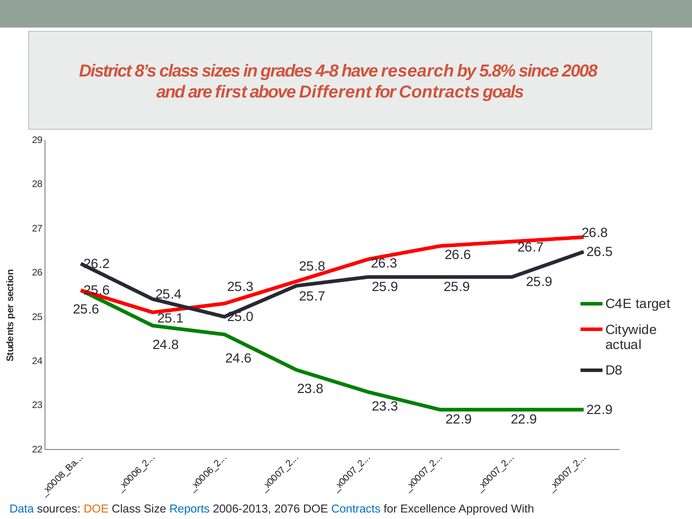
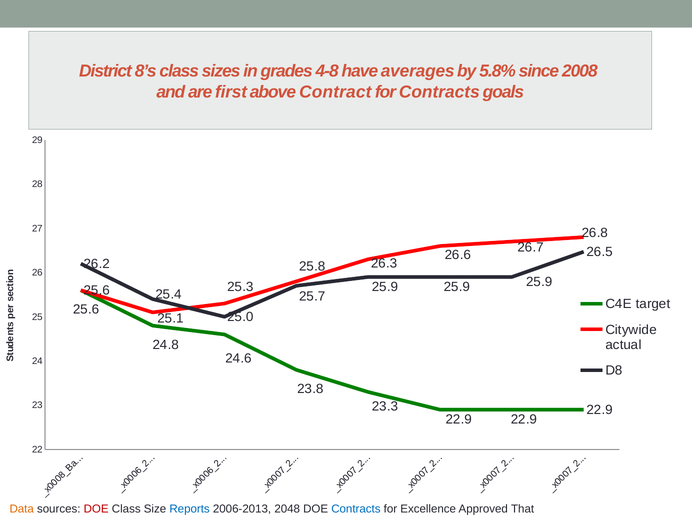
research: research -> averages
Different: Different -> Contract
Data colour: blue -> orange
DOE at (96, 509) colour: orange -> red
2076: 2076 -> 2048
With: With -> That
